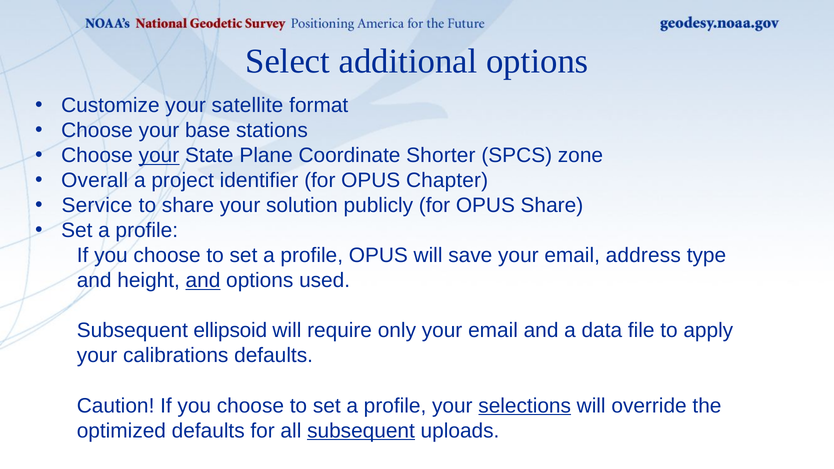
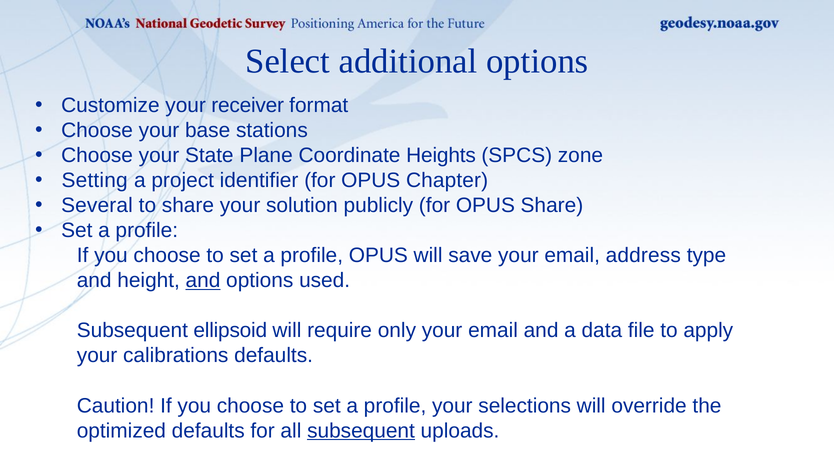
satellite: satellite -> receiver
your at (159, 156) underline: present -> none
Shorter: Shorter -> Heights
Overall: Overall -> Setting
Service: Service -> Several
selections underline: present -> none
